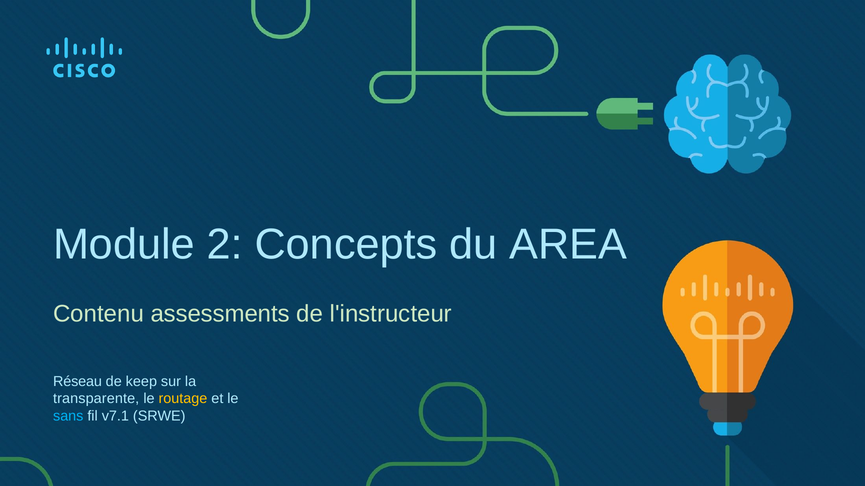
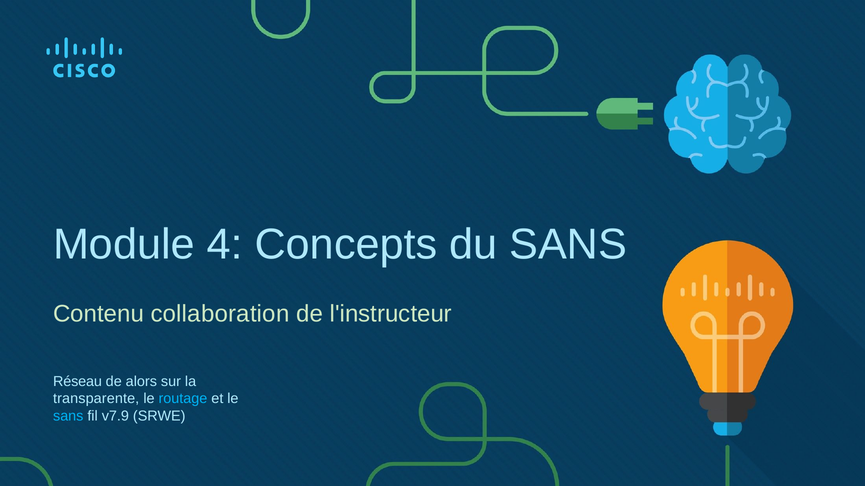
2: 2 -> 4
du AREA: AREA -> SANS
assessments: assessments -> collaboration
keep: keep -> alors
routage colour: yellow -> light blue
v7.1: v7.1 -> v7.9
